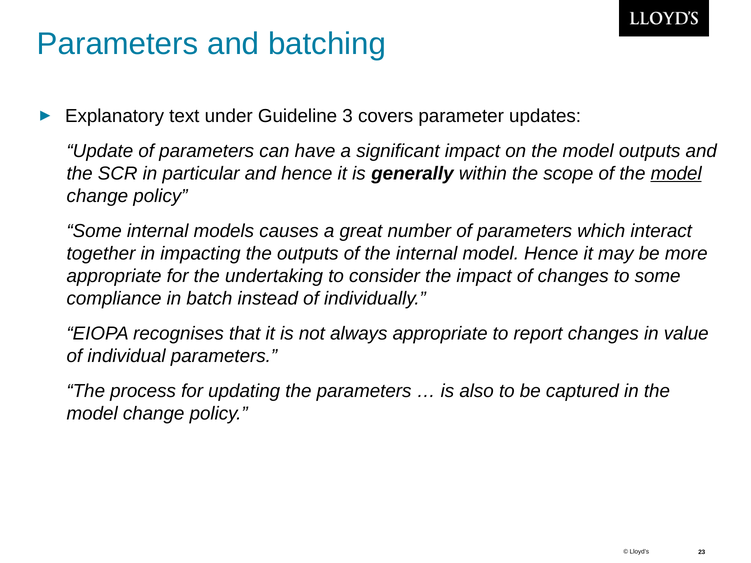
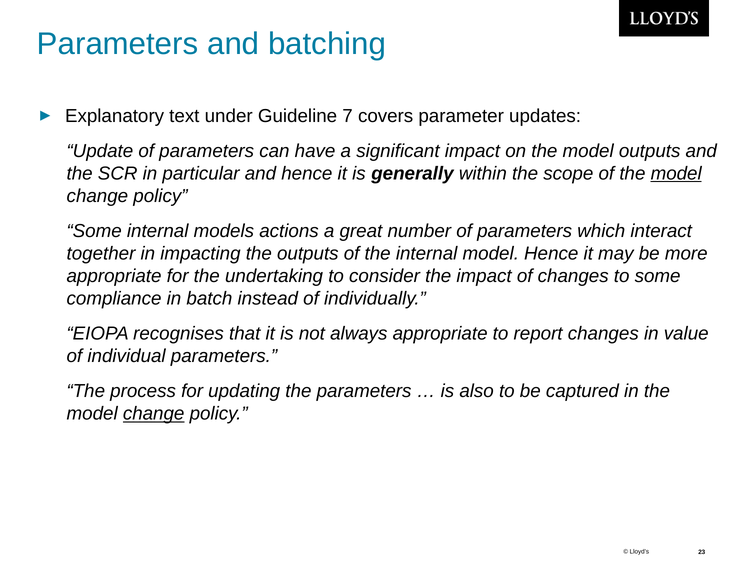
3: 3 -> 7
causes: causes -> actions
change at (154, 414) underline: none -> present
